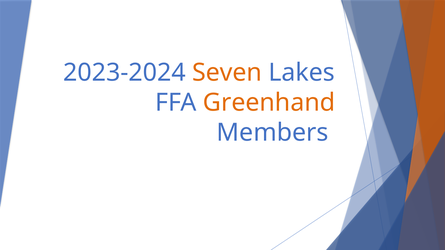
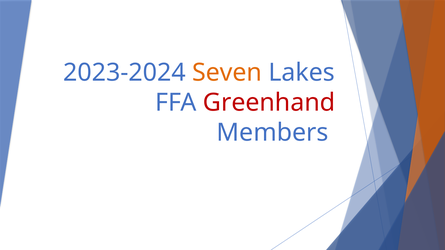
Greenhand colour: orange -> red
